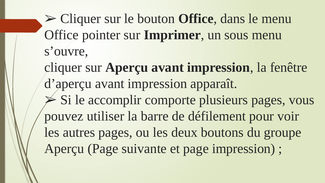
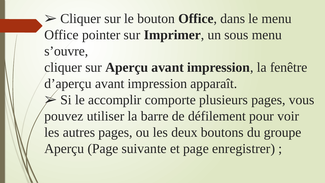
page impression: impression -> enregistrer
